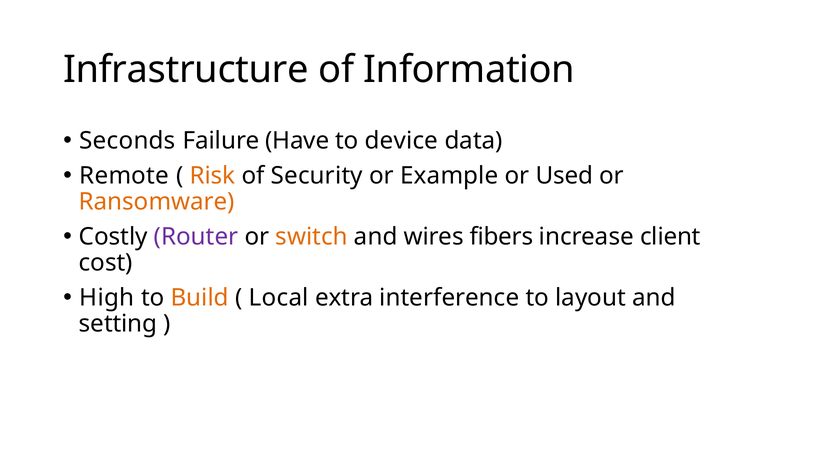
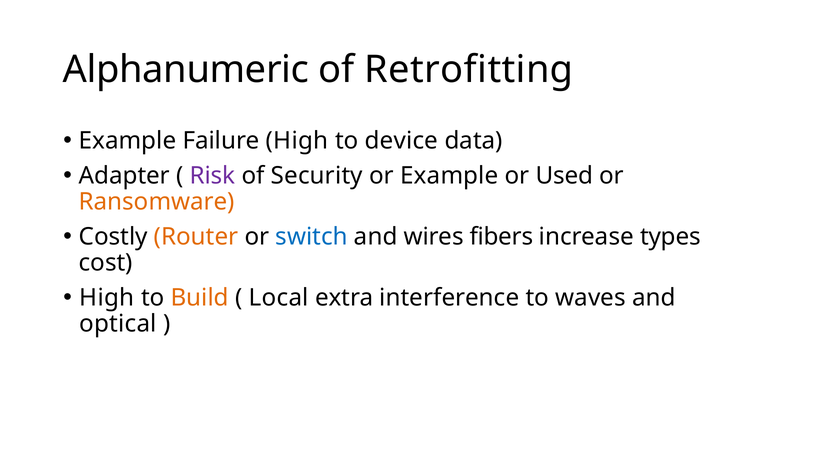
Infrastructure: Infrastructure -> Alphanumeric
Information: Information -> Retrofitting
Seconds at (127, 140): Seconds -> Example
Failure Have: Have -> High
Remote: Remote -> Adapter
Risk colour: orange -> purple
Router colour: purple -> orange
switch colour: orange -> blue
client: client -> types
layout: layout -> waves
setting: setting -> optical
